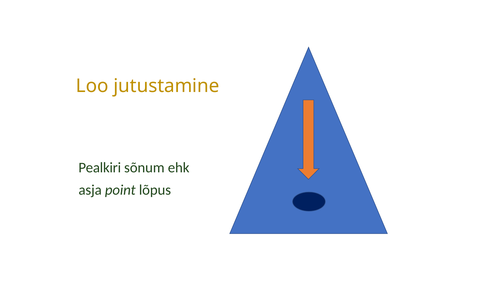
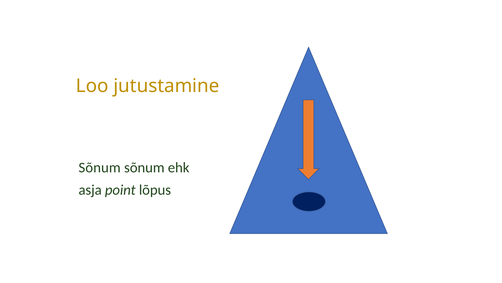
Pealkiri at (100, 167): Pealkiri -> Sõnum
